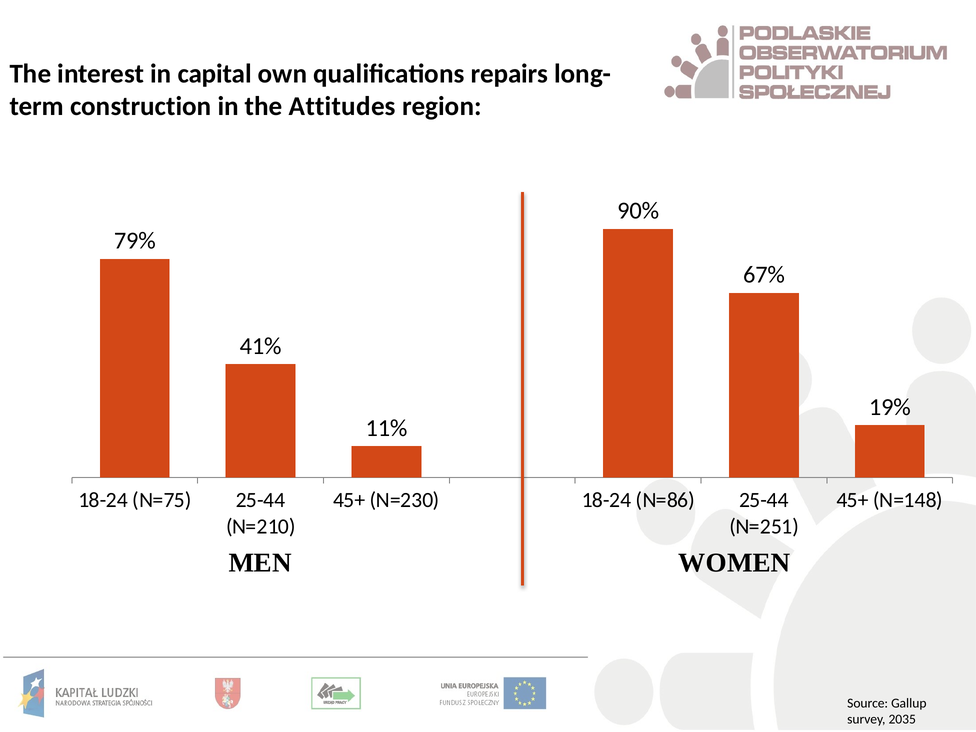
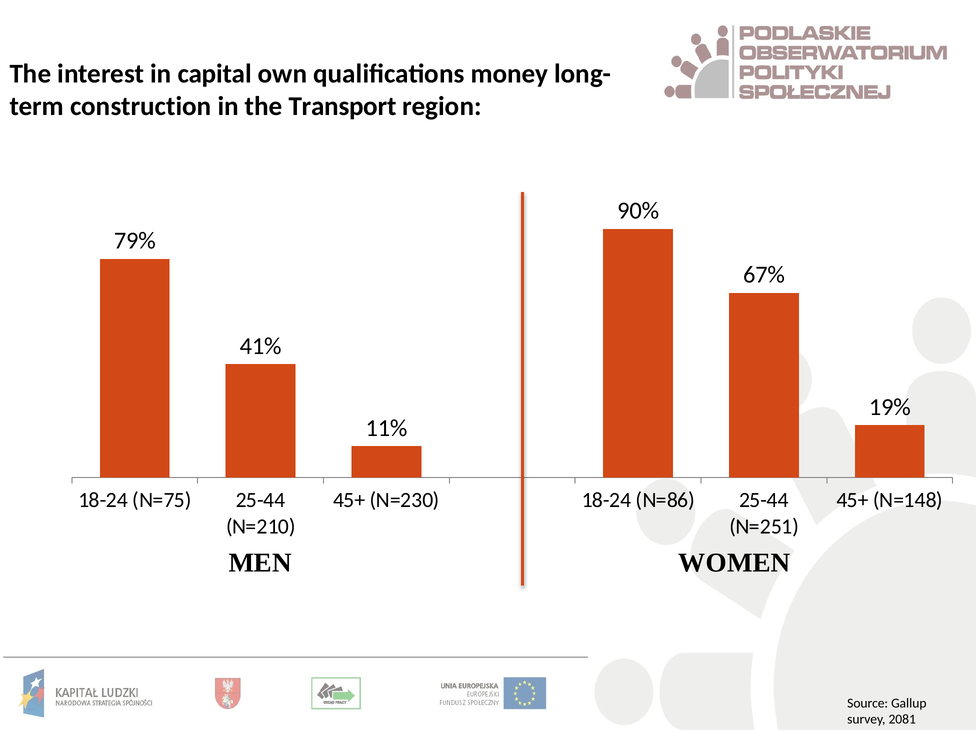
repairs: repairs -> money
Attitudes: Attitudes -> Transport
2035: 2035 -> 2081
